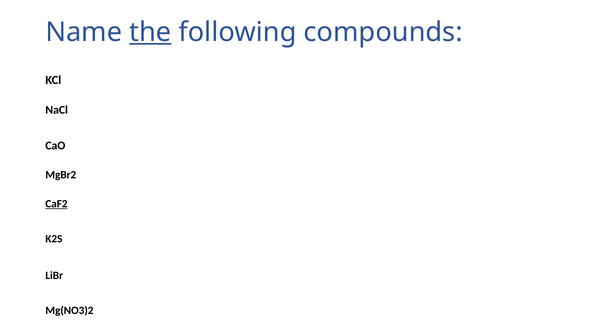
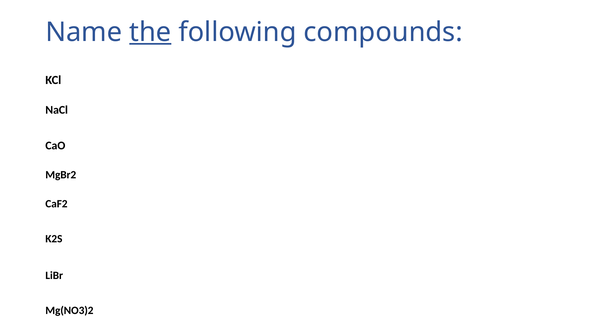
CaF2 underline: present -> none
